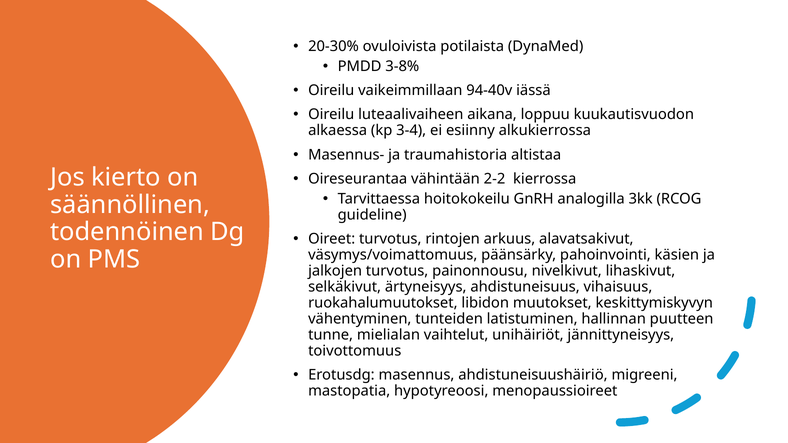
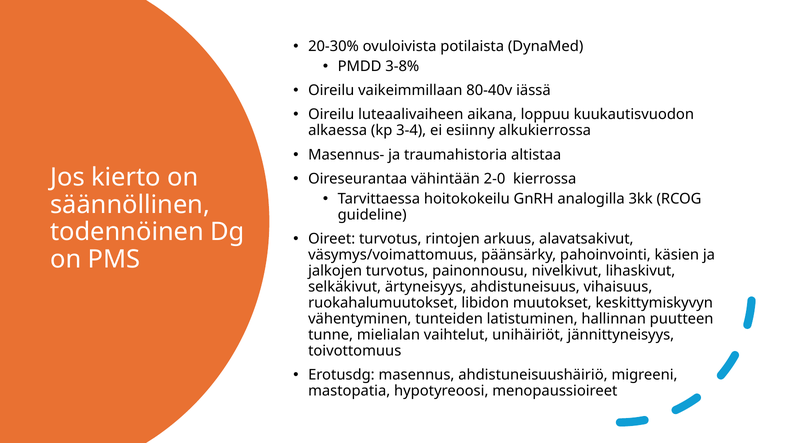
94-40v: 94-40v -> 80-40v
2-2: 2-2 -> 2-0
